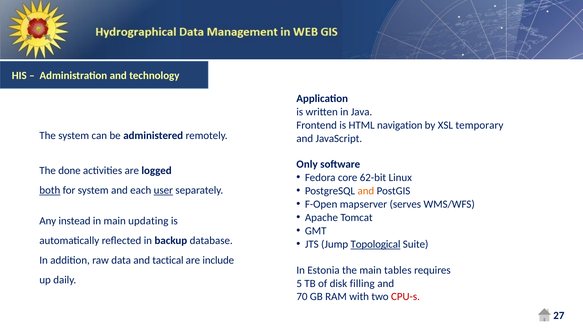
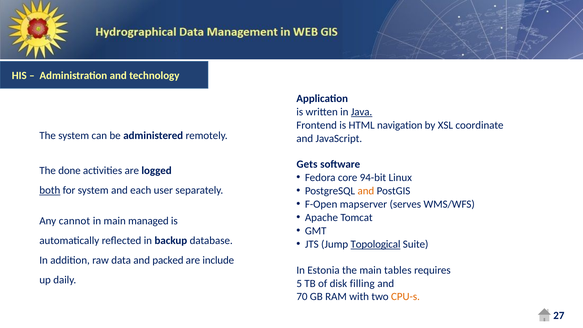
Java underline: none -> present
temporary: temporary -> coordinate
Only: Only -> Gets
62-bit: 62-bit -> 94-bit
user underline: present -> none
instead: instead -> cannot
updating: updating -> managed
tactical: tactical -> packed
CPU-s colour: red -> orange
